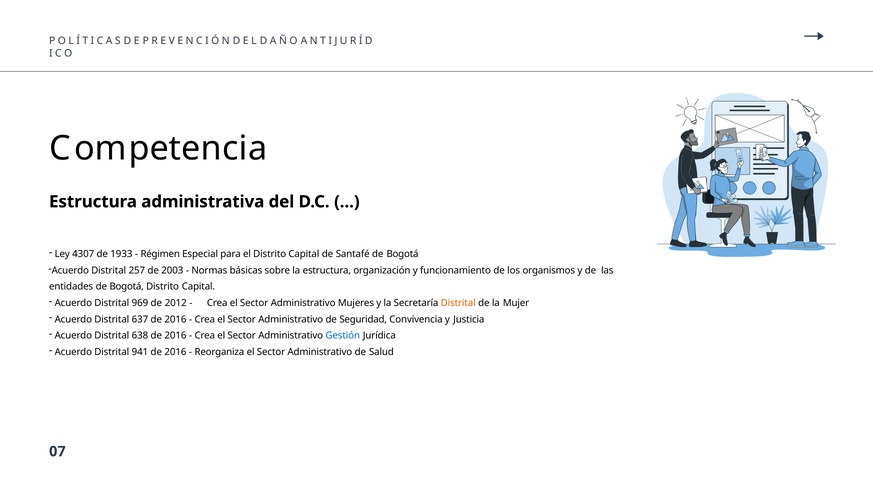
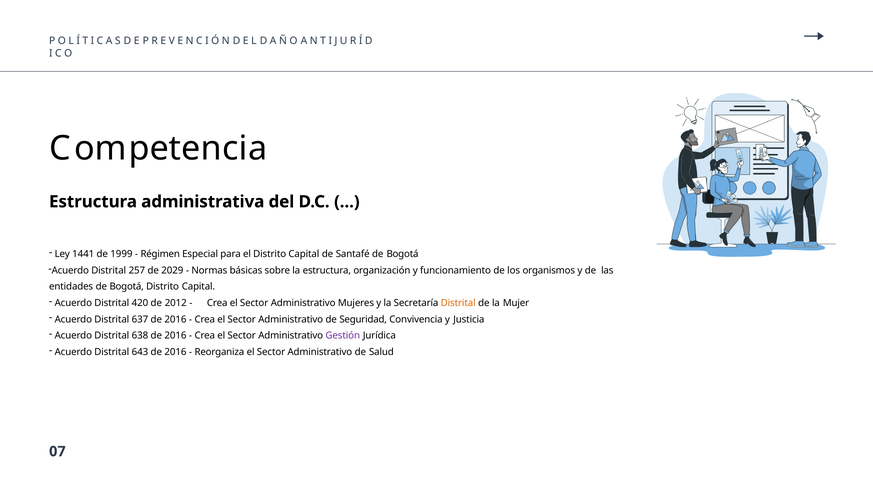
4307: 4307 -> 1441
1933: 1933 -> 1999
2003: 2003 -> 2029
969: 969 -> 420
Gestión colour: blue -> purple
941: 941 -> 643
